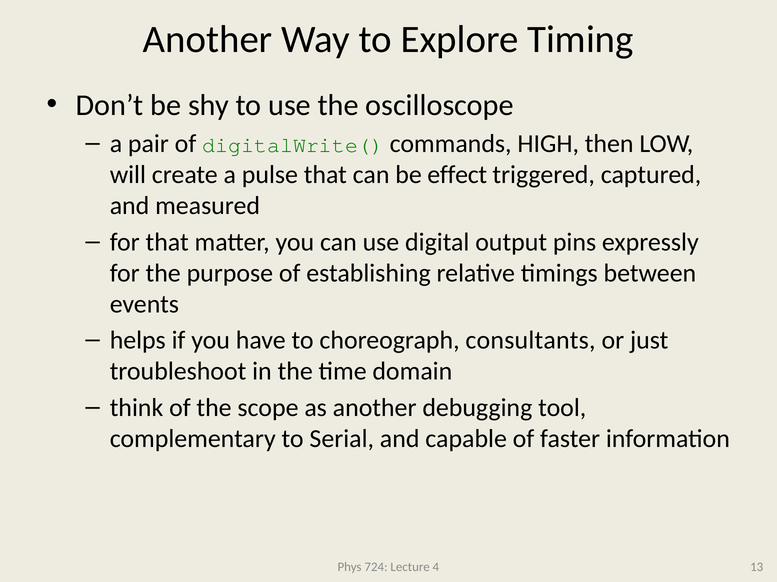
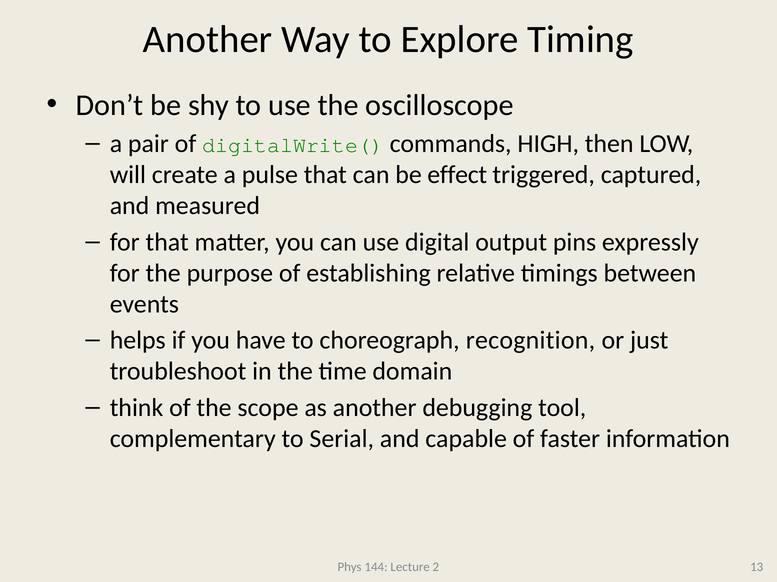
consultants: consultants -> recognition
724: 724 -> 144
4: 4 -> 2
